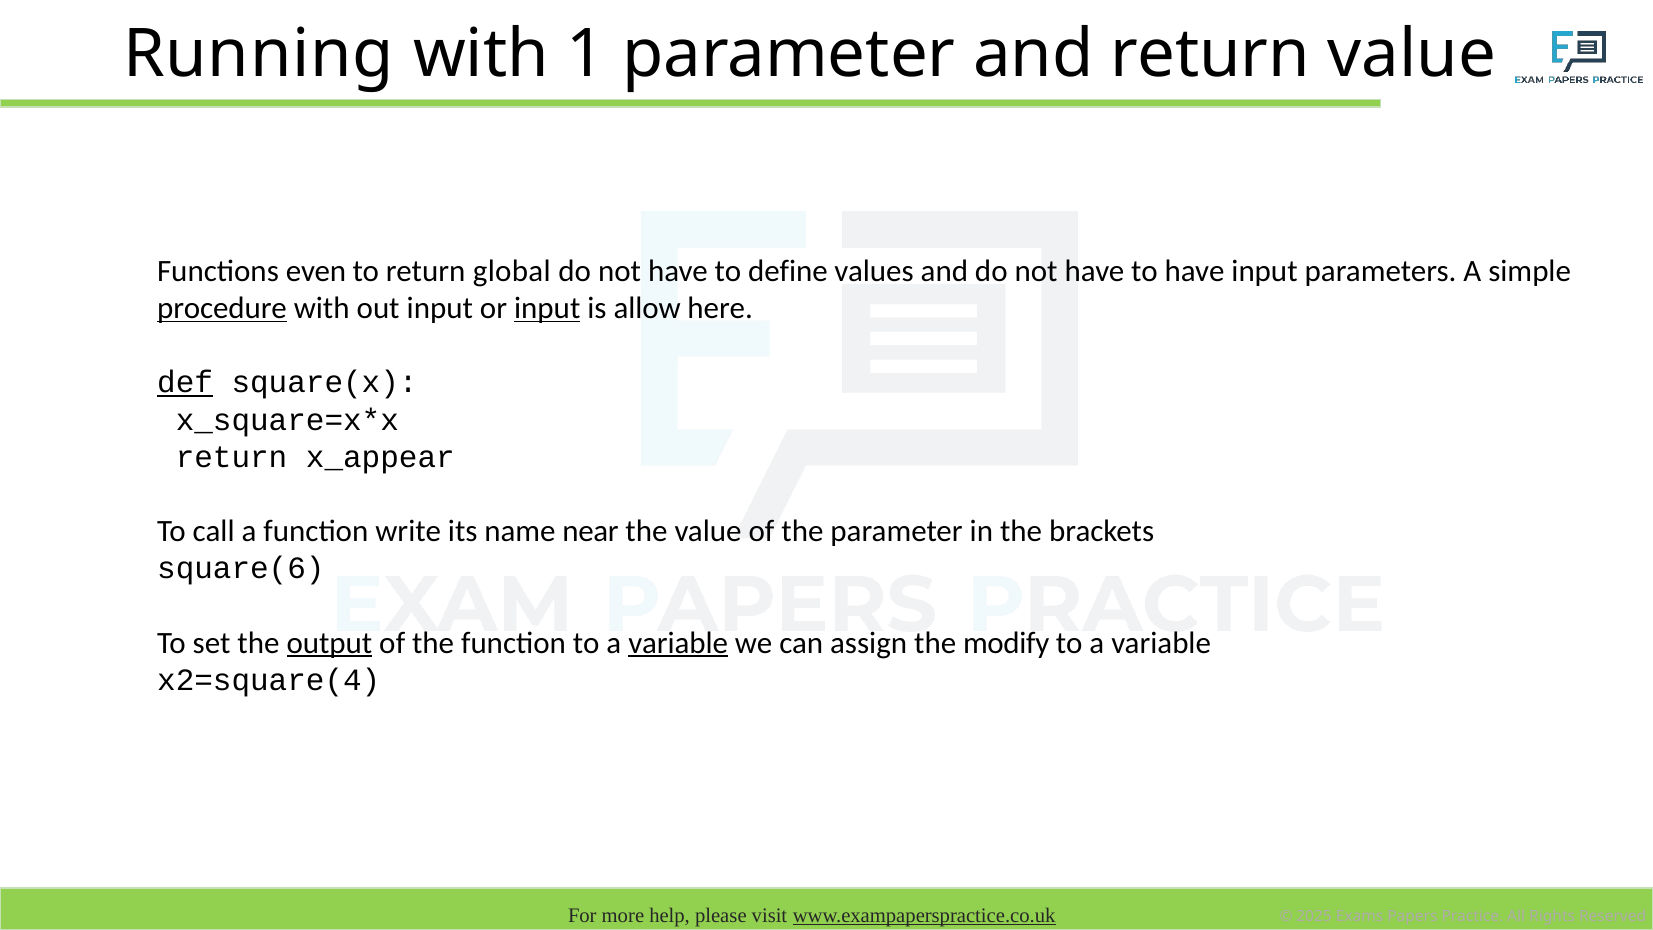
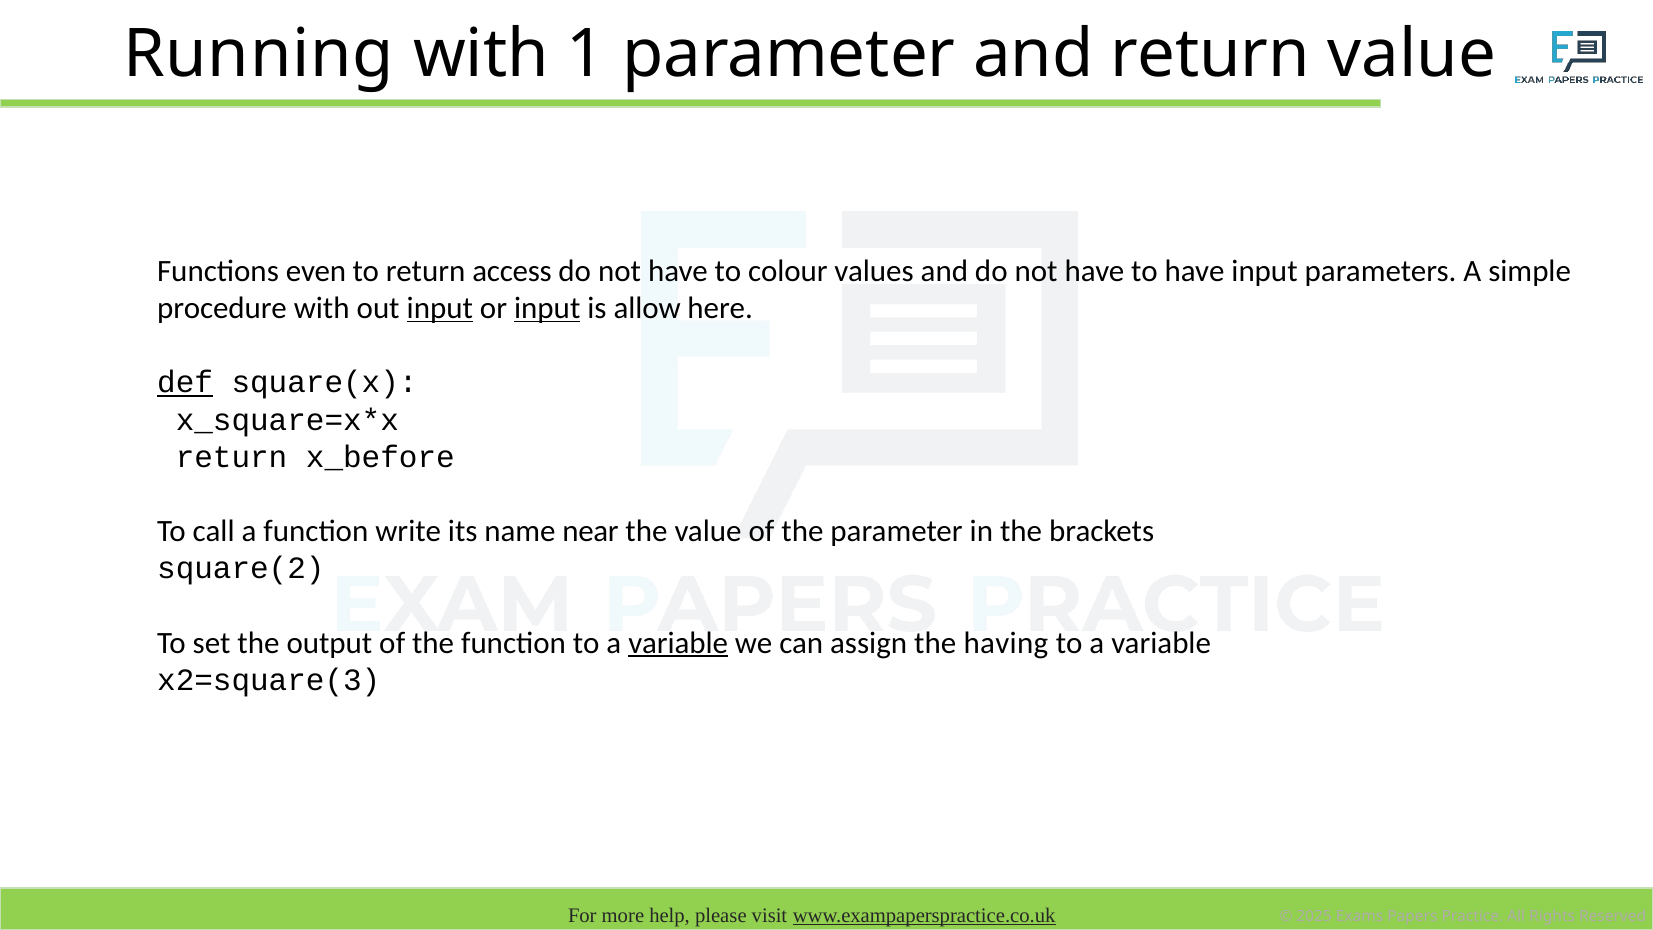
global: global -> access
define: define -> colour
procedure underline: present -> none
input at (440, 308) underline: none -> present
x_appear: x_appear -> x_before
square(6: square(6 -> square(2
output underline: present -> none
modify: modify -> having
x2=square(4: x2=square(4 -> x2=square(3
